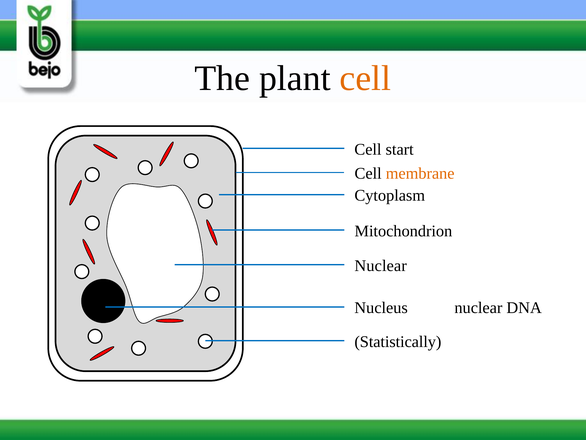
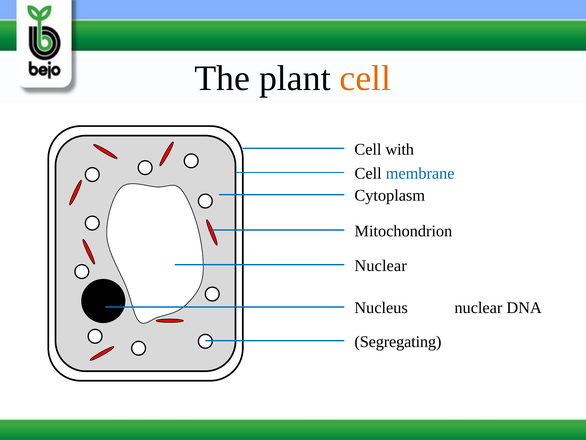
start: start -> with
membrane colour: orange -> blue
Statistically: Statistically -> Segregating
